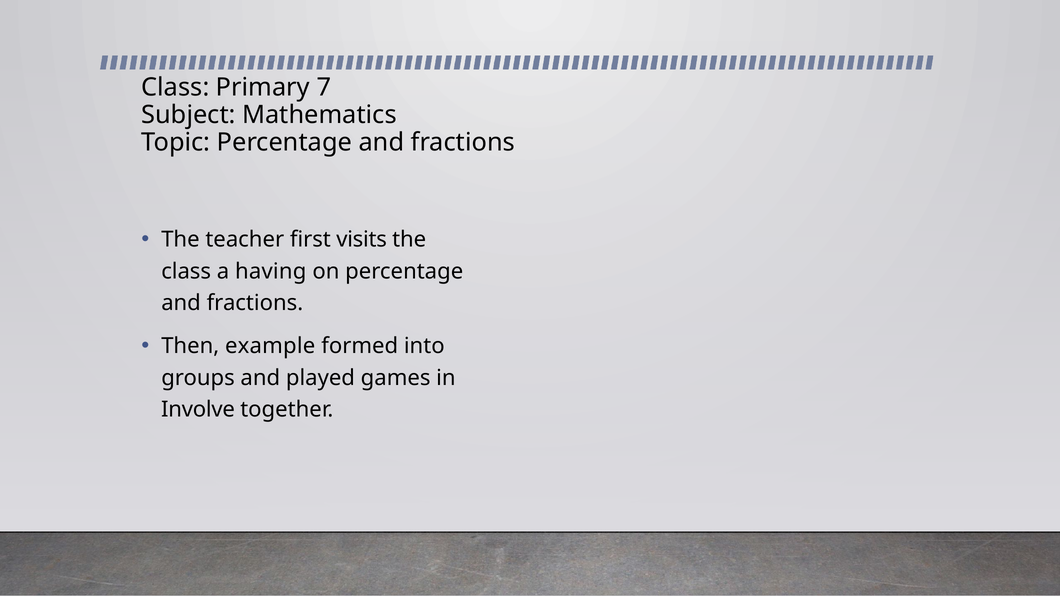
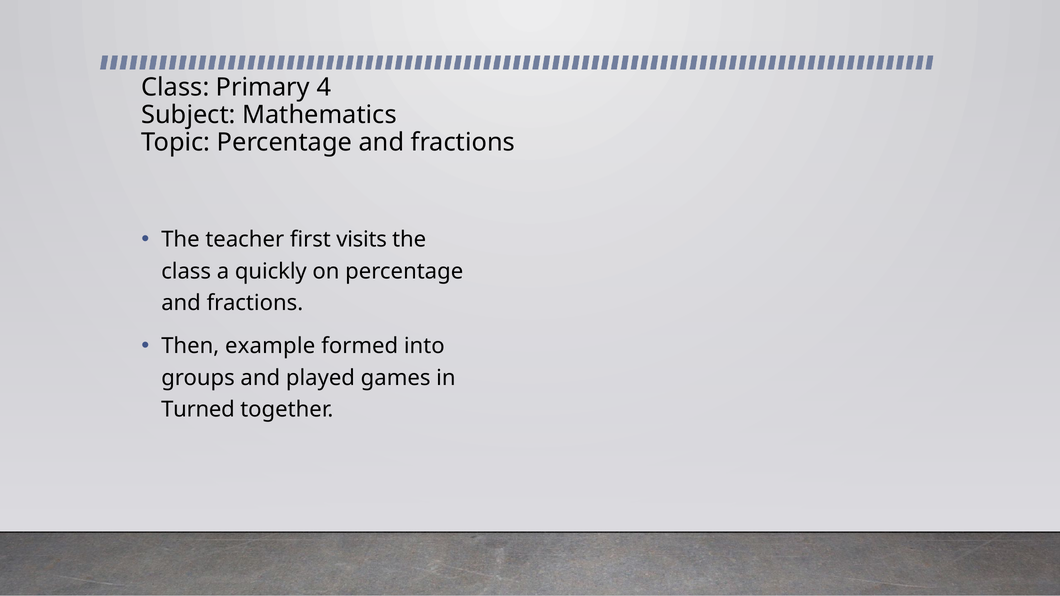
7: 7 -> 4
having: having -> quickly
Involve: Involve -> Turned
